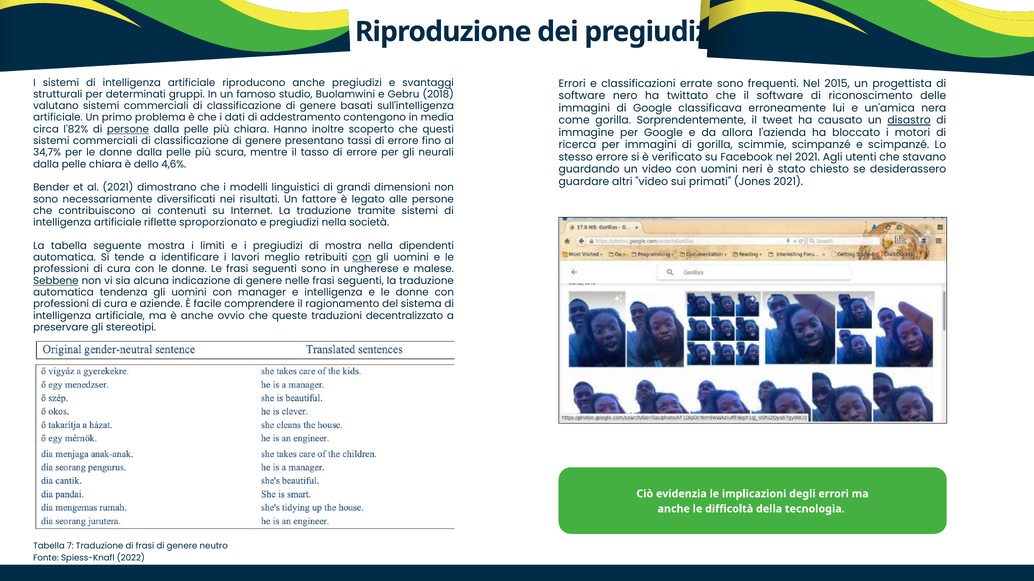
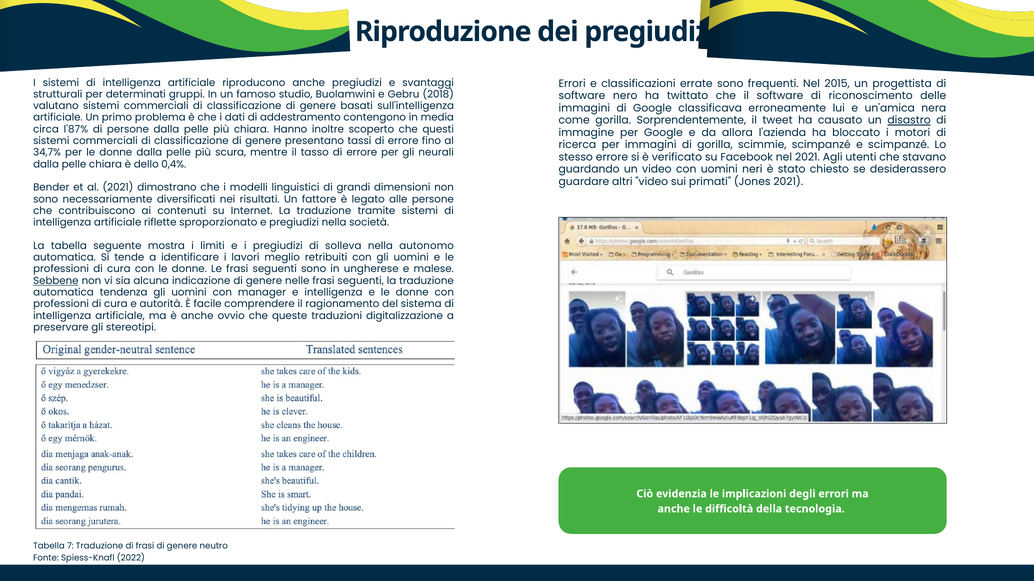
l'82%: l'82% -> l'87%
persone at (128, 129) underline: present -> none
4,6%: 4,6% -> 0,4%
di mostra: mostra -> solleva
dipendenti: dipendenti -> autonomo
con at (362, 258) underline: present -> none
aziende: aziende -> autorità
decentralizzato: decentralizzato -> digitalizzazione
